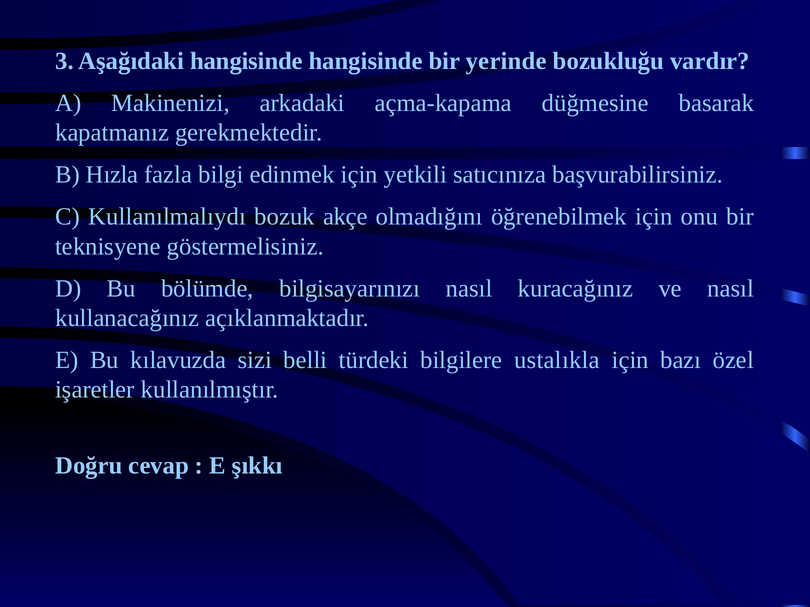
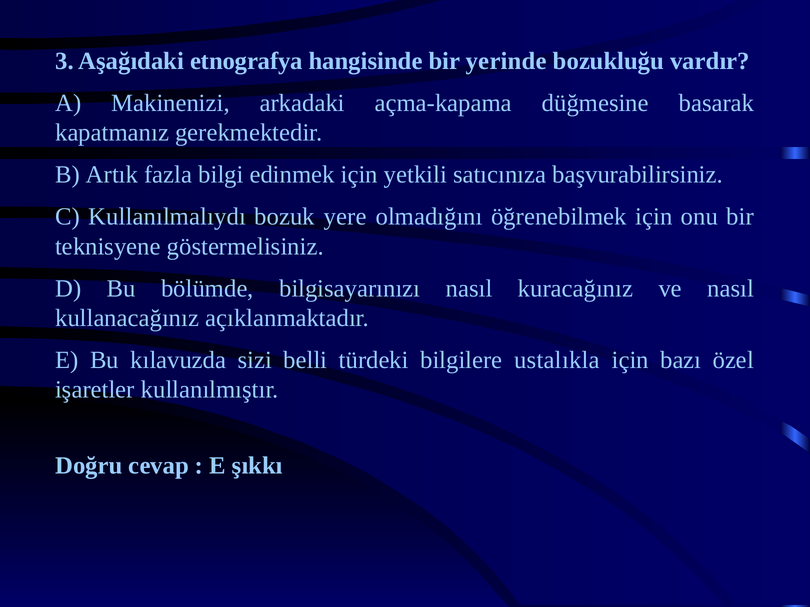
Aşağıdaki hangisinde: hangisinde -> etnografya
Hızla: Hızla -> Artık
akçe: akçe -> yere
